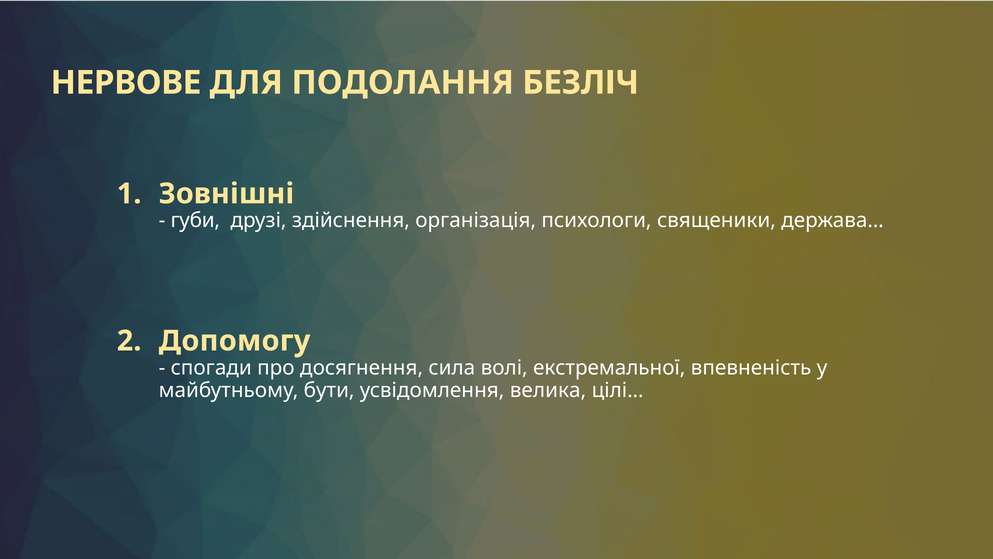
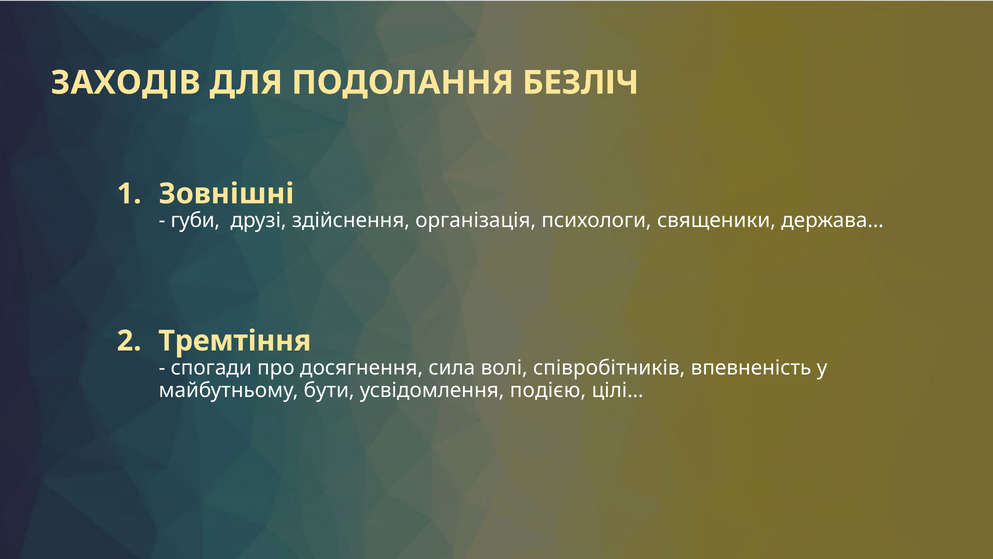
НЕРВОВЕ: НЕРВОВЕ -> ЗАХОДІВ
Допомогу: Допомогу -> Тремтіння
екстремальної: екстремальної -> співробітників
велика: велика -> подією
